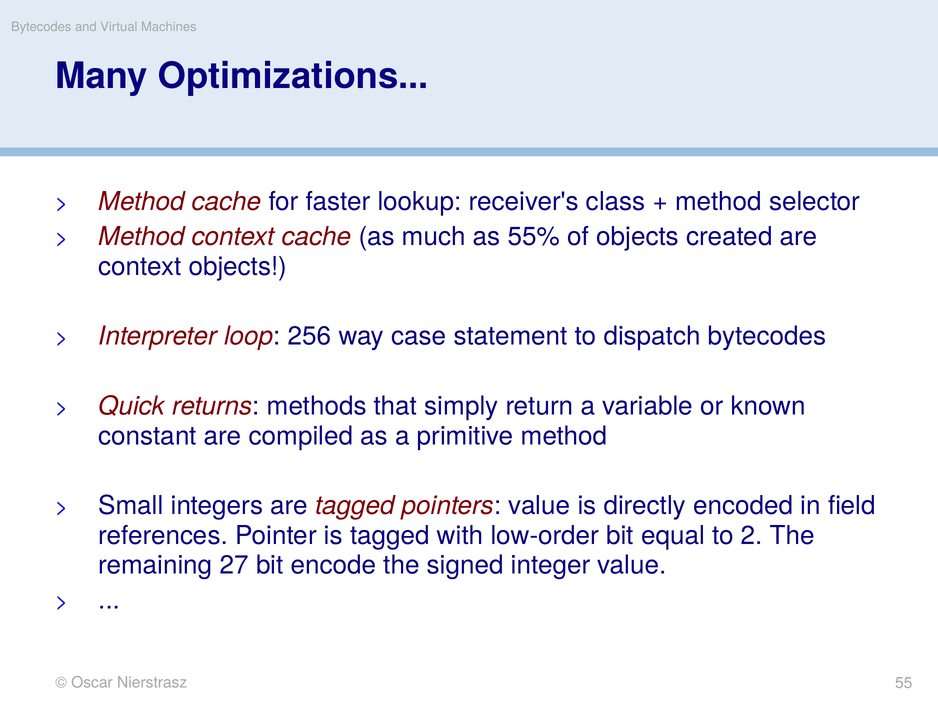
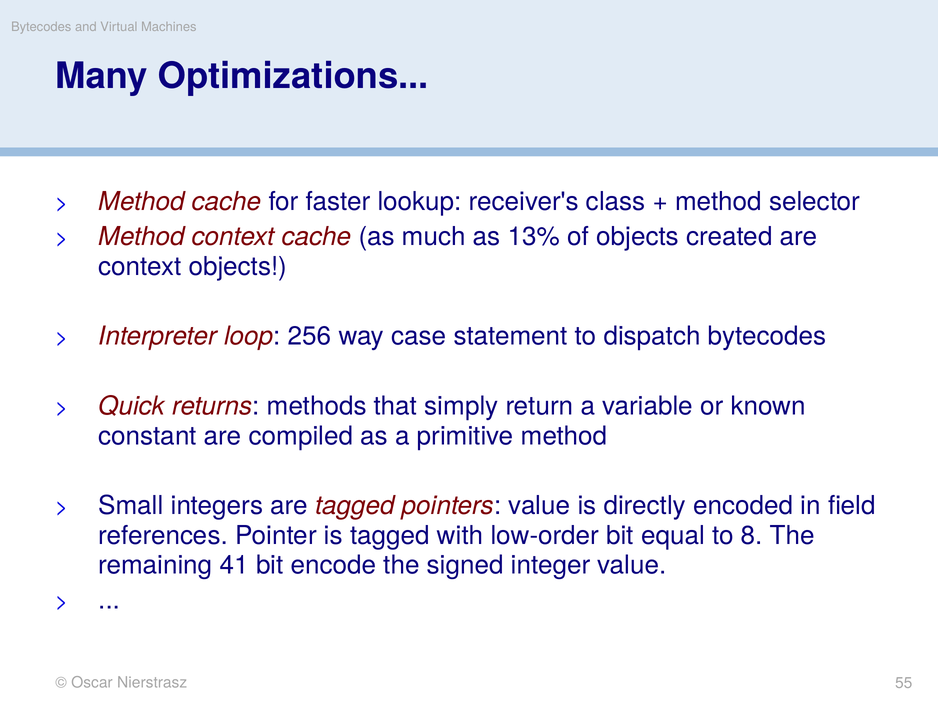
55%: 55% -> 13%
2: 2 -> 8
27: 27 -> 41
